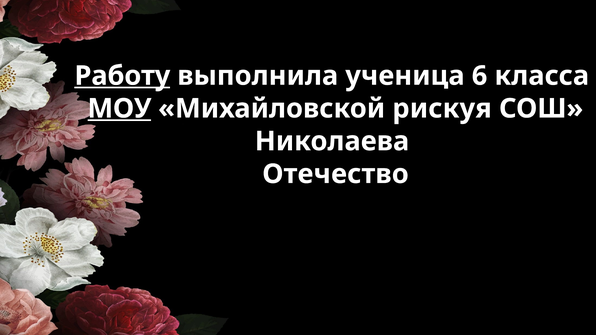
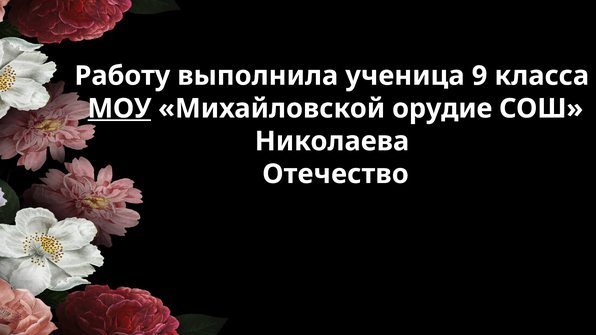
Работу underline: present -> none
6: 6 -> 9
рискуя: рискуя -> орудие
